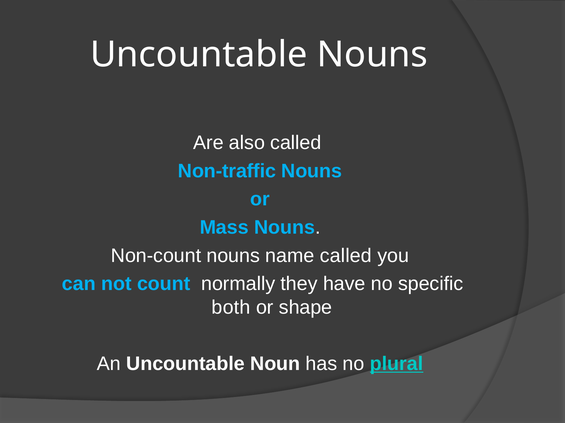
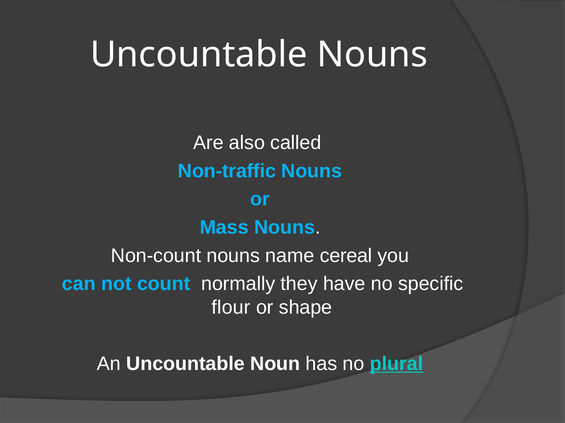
name called: called -> cereal
both: both -> flour
